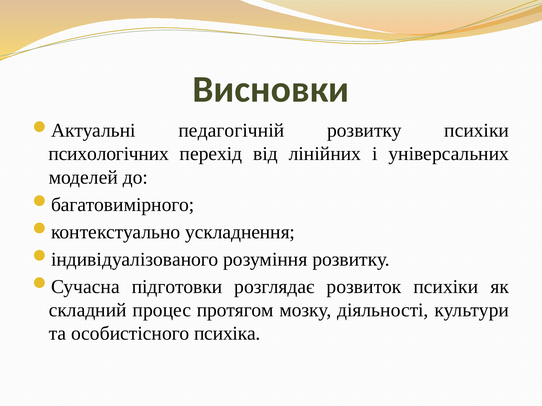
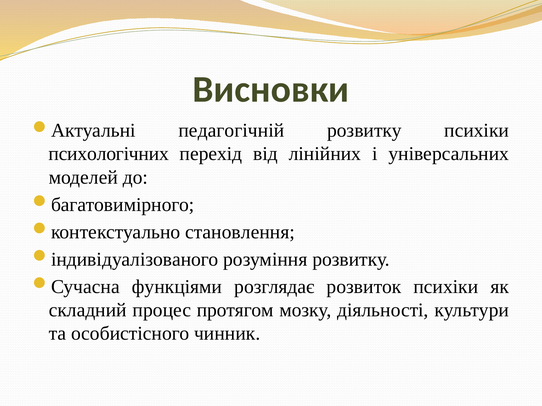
ускладнення: ускладнення -> становлення
підготовки: підготовки -> функціями
психіка: психіка -> чинник
